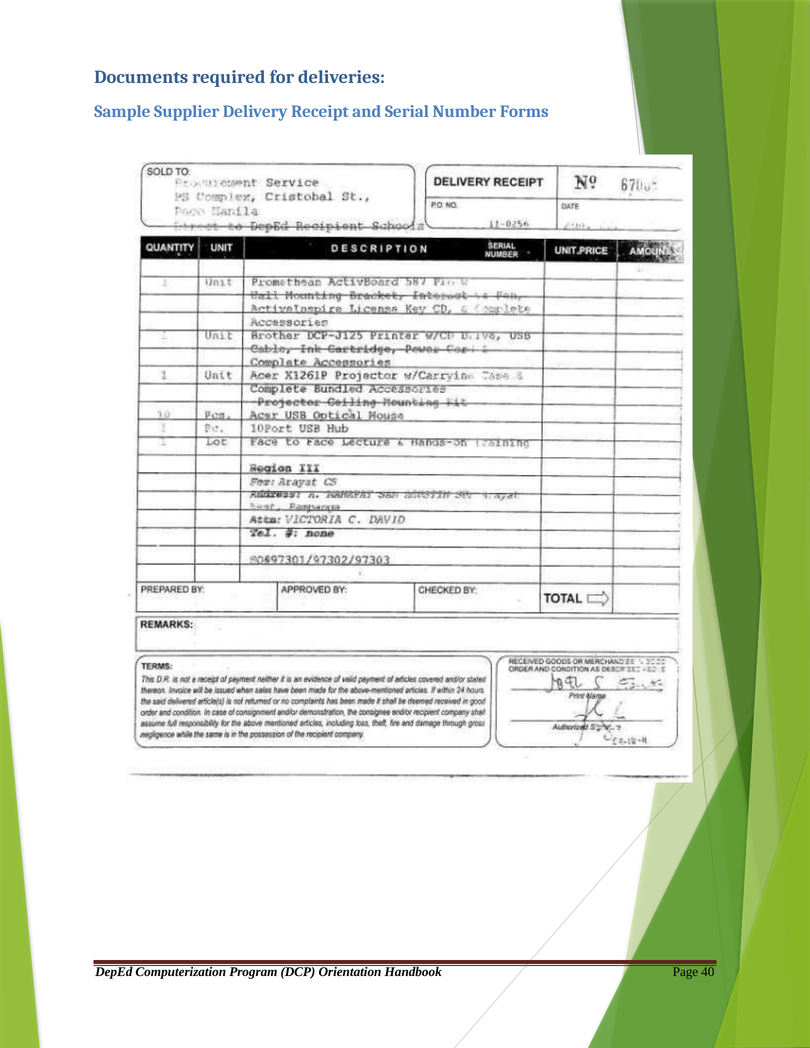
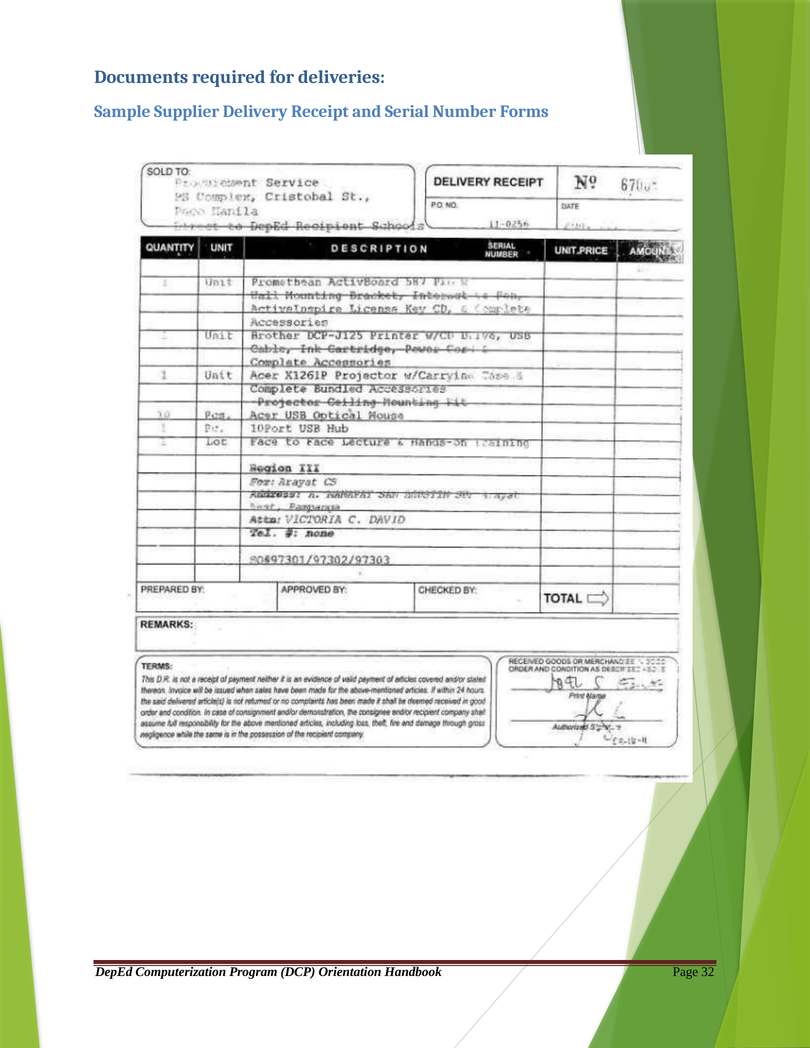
40: 40 -> 32
